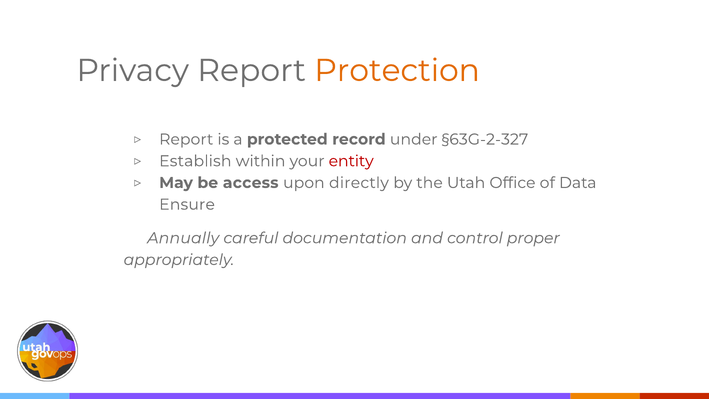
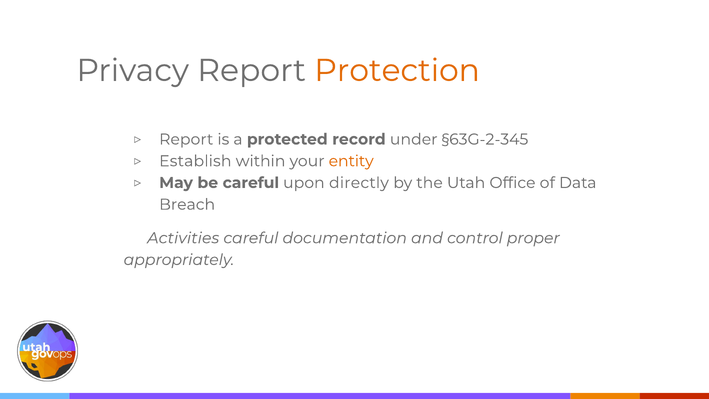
§63G-2-327: §63G-2-327 -> §63G-2-345
entity colour: red -> orange
be access: access -> careful
Ensure: Ensure -> Breach
Annually: Annually -> Activities
